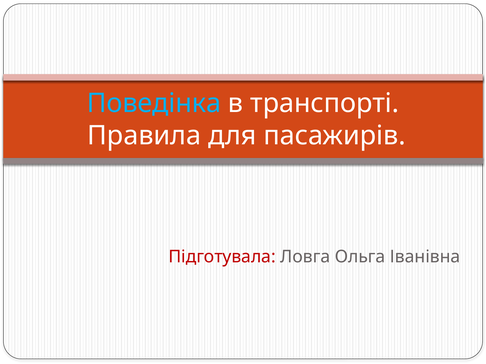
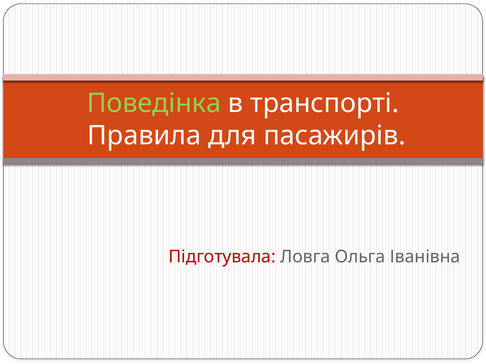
Поведінка colour: light blue -> light green
